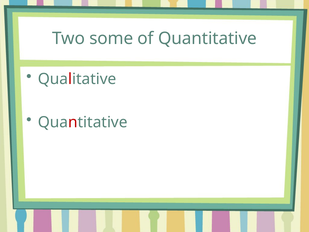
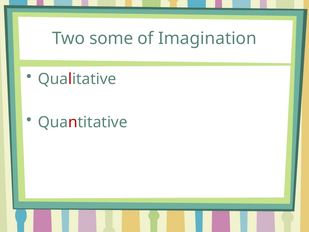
of Quantitative: Quantitative -> Imagination
